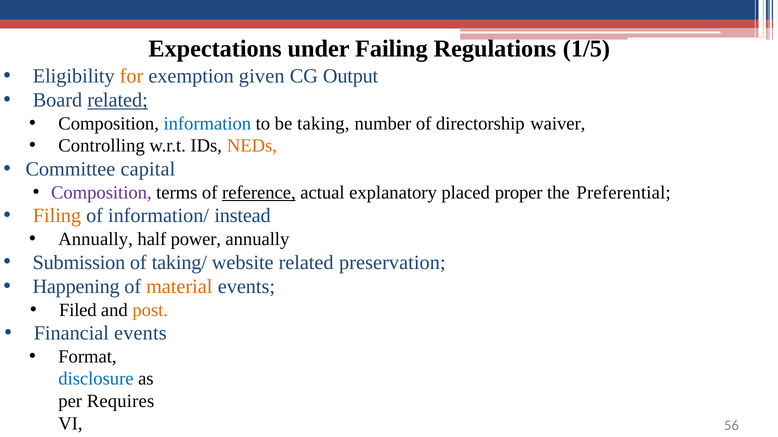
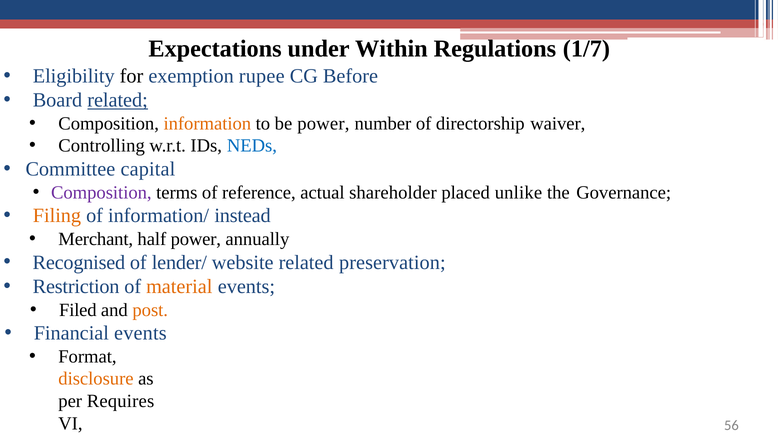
Failing: Failing -> Within
1/5: 1/5 -> 1/7
for colour: orange -> black
given: given -> rupee
Output: Output -> Before
information colour: blue -> orange
be taking: taking -> power
NEDs colour: orange -> blue
reference underline: present -> none
explanatory: explanatory -> shareholder
proper: proper -> unlike
Preferential: Preferential -> Governance
Annually at (96, 239): Annually -> Merchant
Submission: Submission -> Recognised
taking/: taking/ -> lender/
Happening: Happening -> Restriction
disclosure colour: blue -> orange
